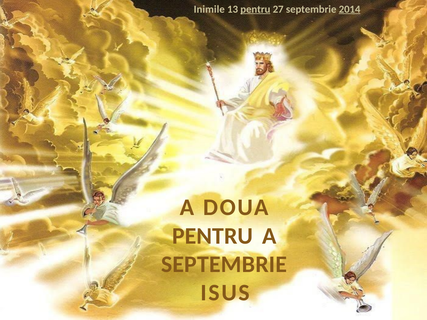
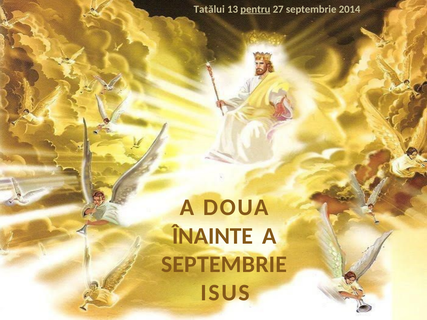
Inimile: Inimile -> Tatălui
2014 underline: present -> none
PENTRU at (212, 236): PENTRU -> ÎNAINTE
